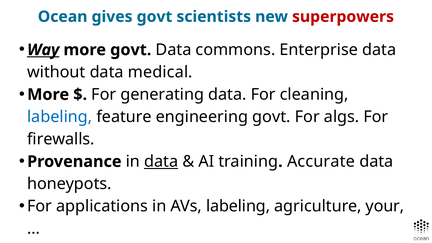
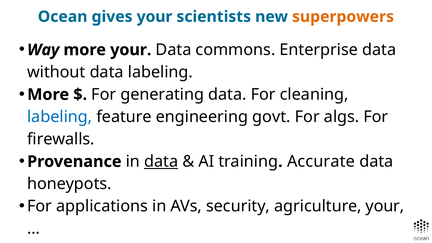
gives govt: govt -> your
superpowers colour: red -> orange
Way underline: present -> none
more govt: govt -> your
data medical: medical -> labeling
AVs labeling: labeling -> security
